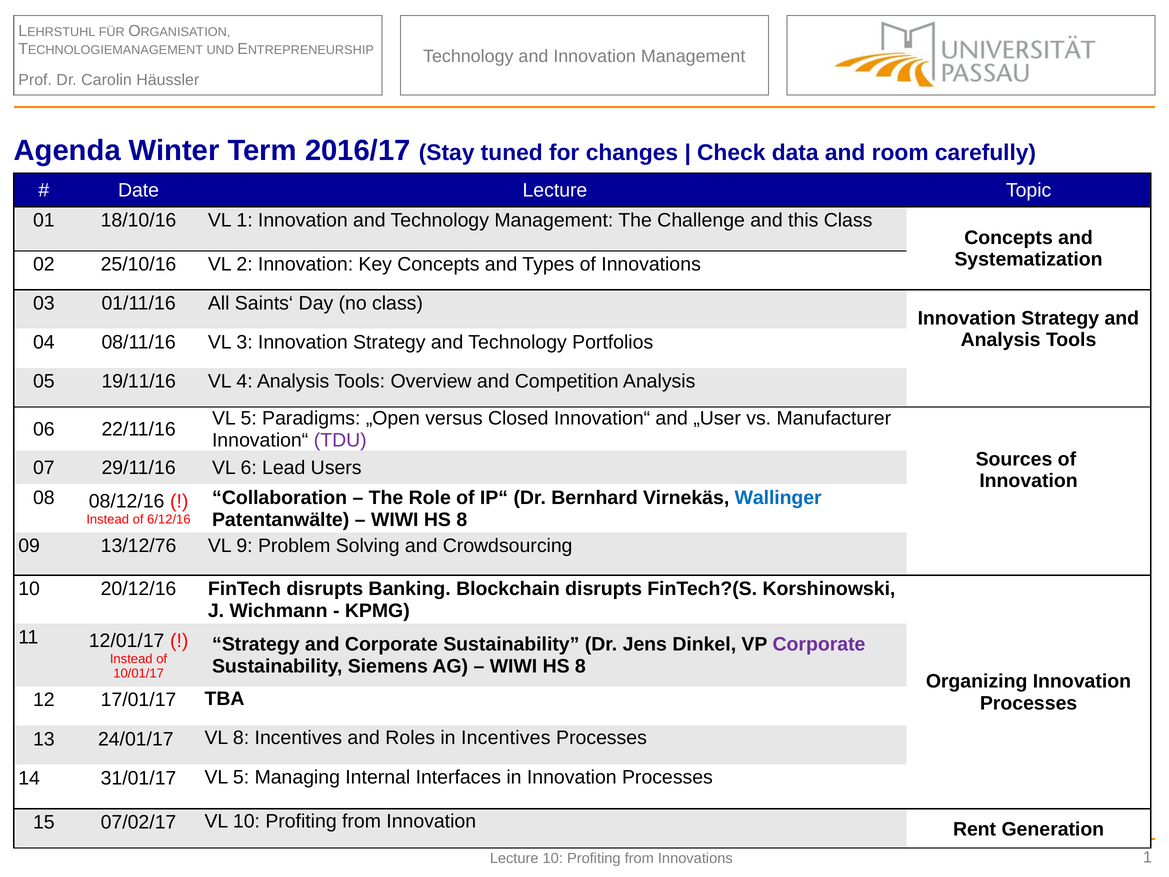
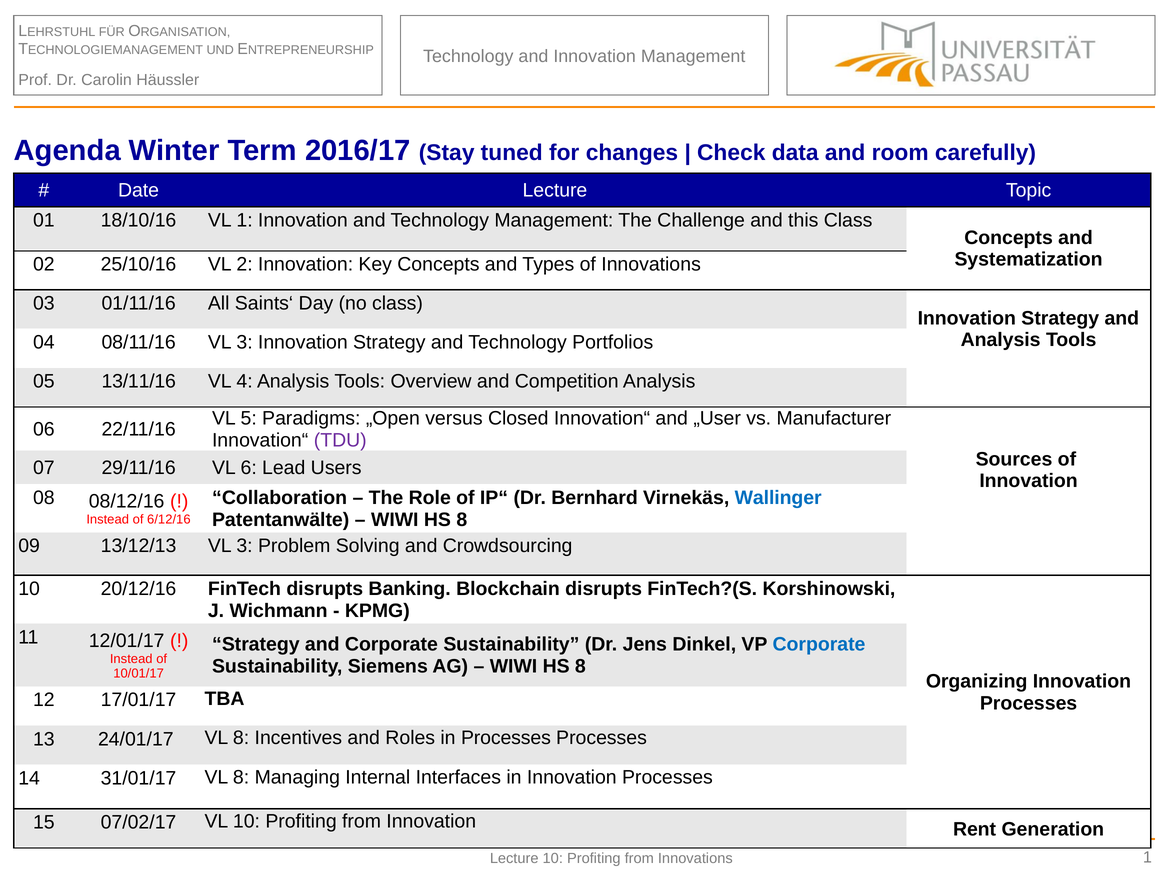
19/11/16: 19/11/16 -> 13/11/16
13/12/76: 13/12/76 -> 13/12/13
9 at (245, 546): 9 -> 3
Corporate at (819, 644) colour: purple -> blue
in Incentives: Incentives -> Processes
31/01/17 VL 5: 5 -> 8
